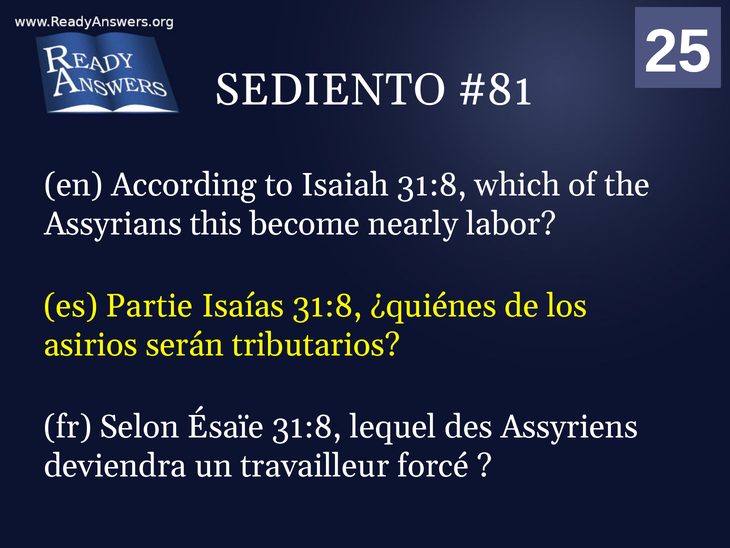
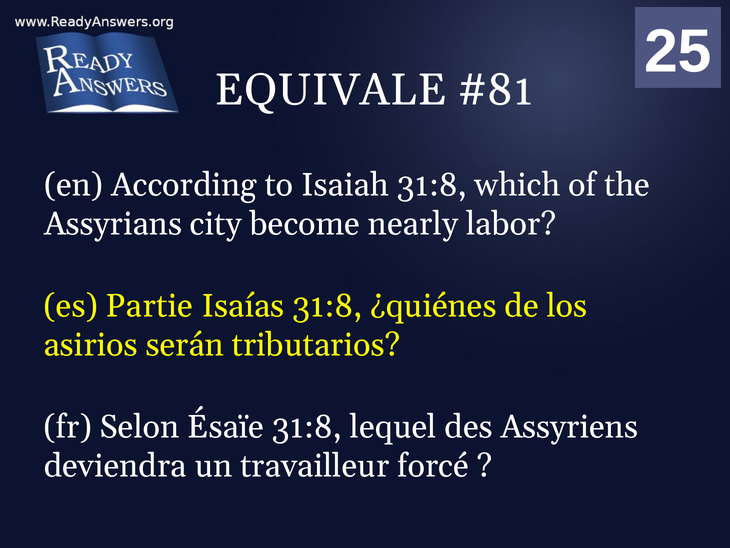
SEDIENTO: SEDIENTO -> EQUIVALE
this: this -> city
